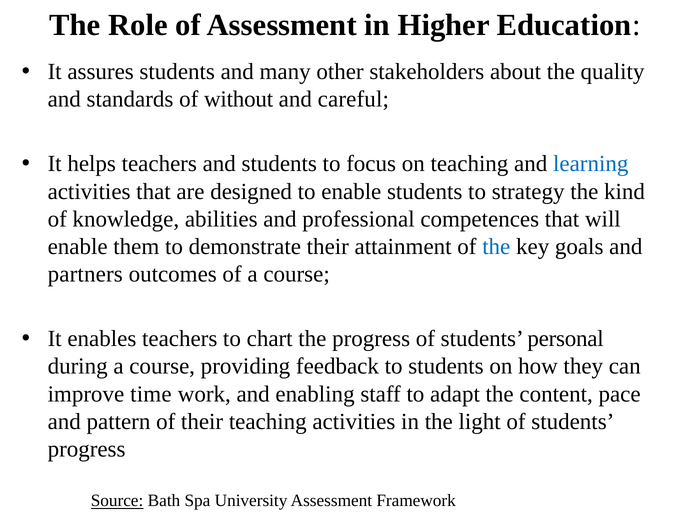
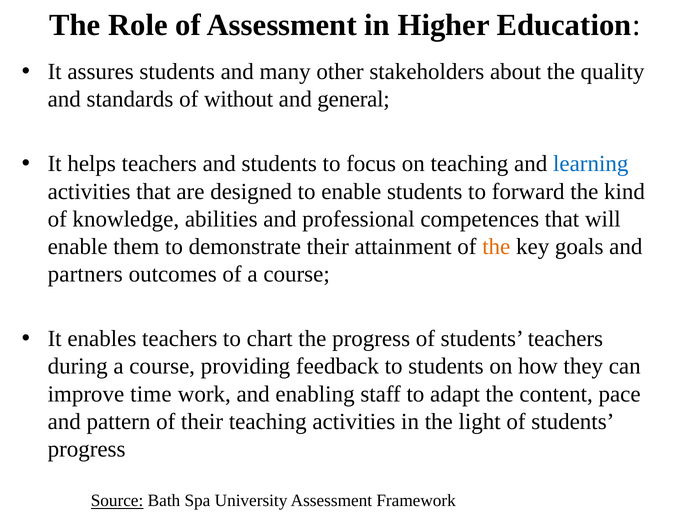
careful: careful -> general
strategy: strategy -> forward
the at (496, 246) colour: blue -> orange
students personal: personal -> teachers
